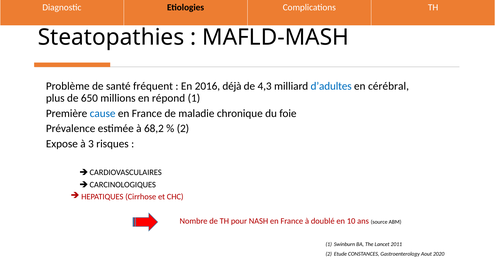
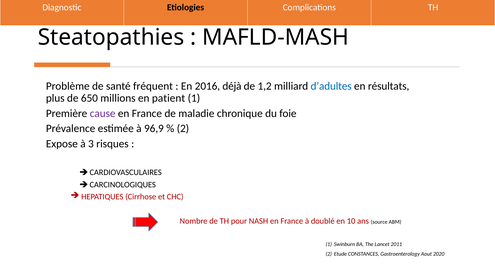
4,3: 4,3 -> 1,2
cérébral: cérébral -> résultats
répond: répond -> patient
cause colour: blue -> purple
68,2: 68,2 -> 96,9
